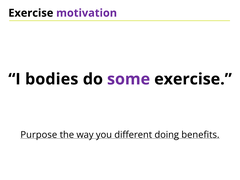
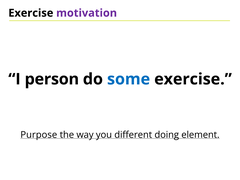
bodies: bodies -> person
some colour: purple -> blue
benefits: benefits -> element
